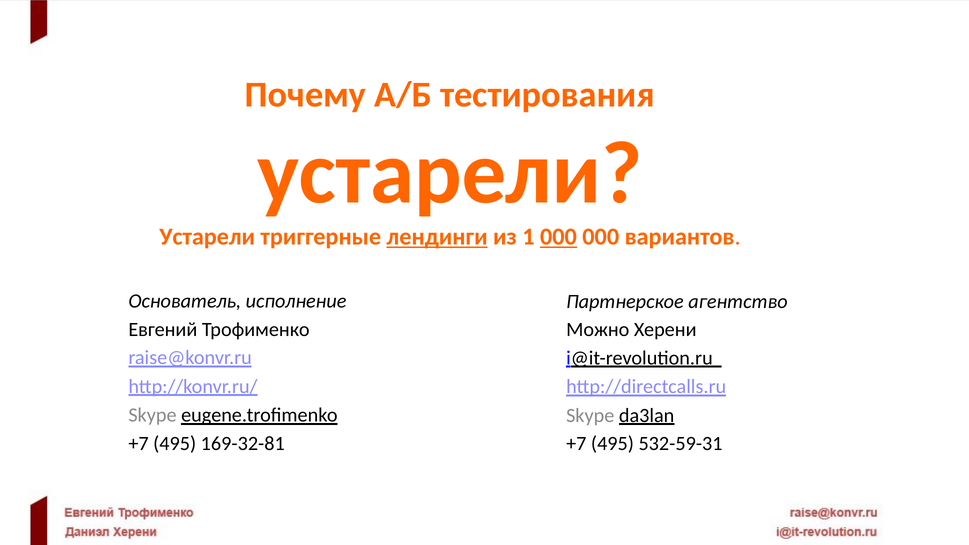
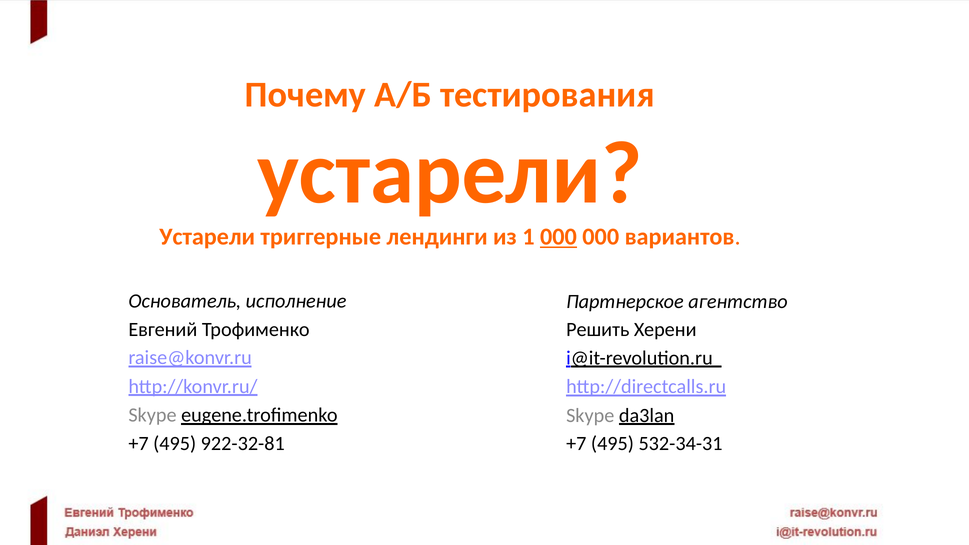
лендинги underline: present -> none
Можно: Можно -> Решить
169-32-81: 169-32-81 -> 922-32-81
532-59-31: 532-59-31 -> 532-34-31
